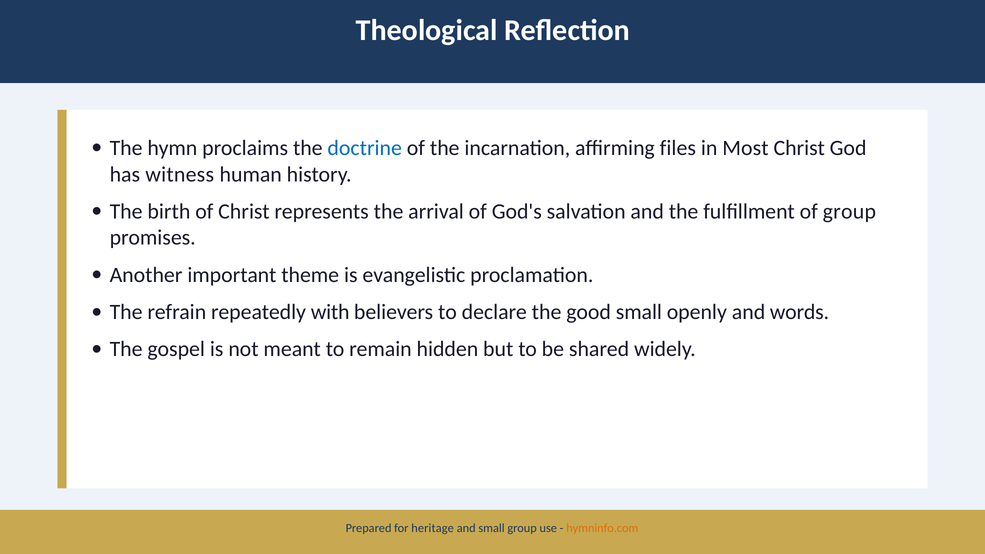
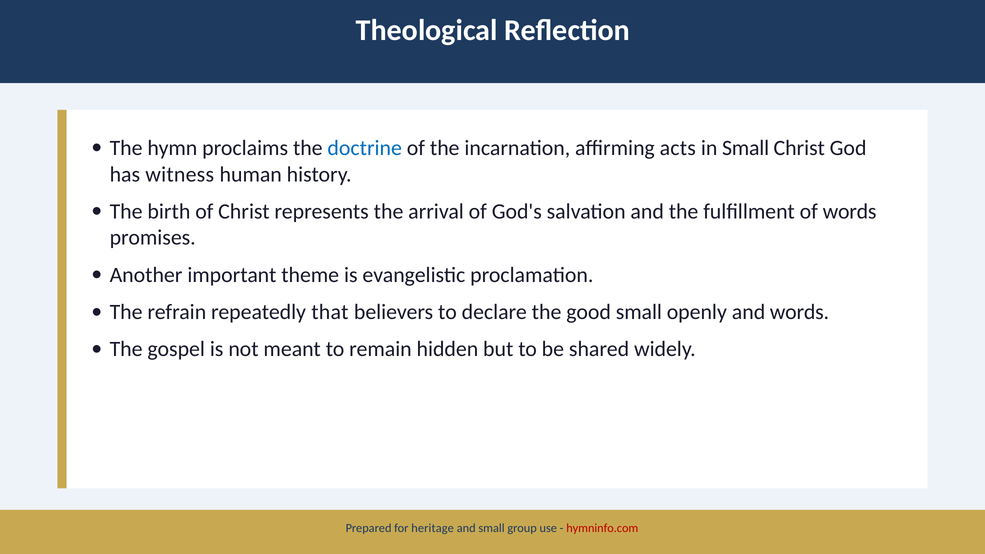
files: files -> acts
in Most: Most -> Small
of group: group -> words
with: with -> that
hymninfo.com colour: orange -> red
